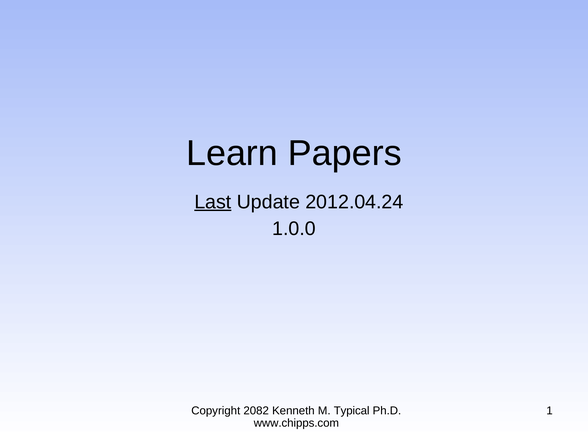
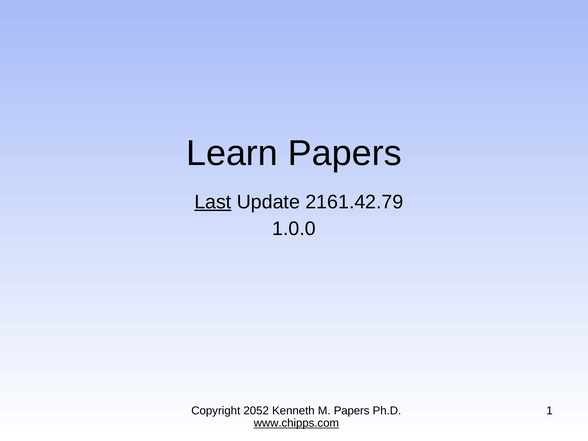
2012.04.24: 2012.04.24 -> 2161.42.79
2082: 2082 -> 2052
M Typical: Typical -> Papers
www.chipps.com underline: none -> present
